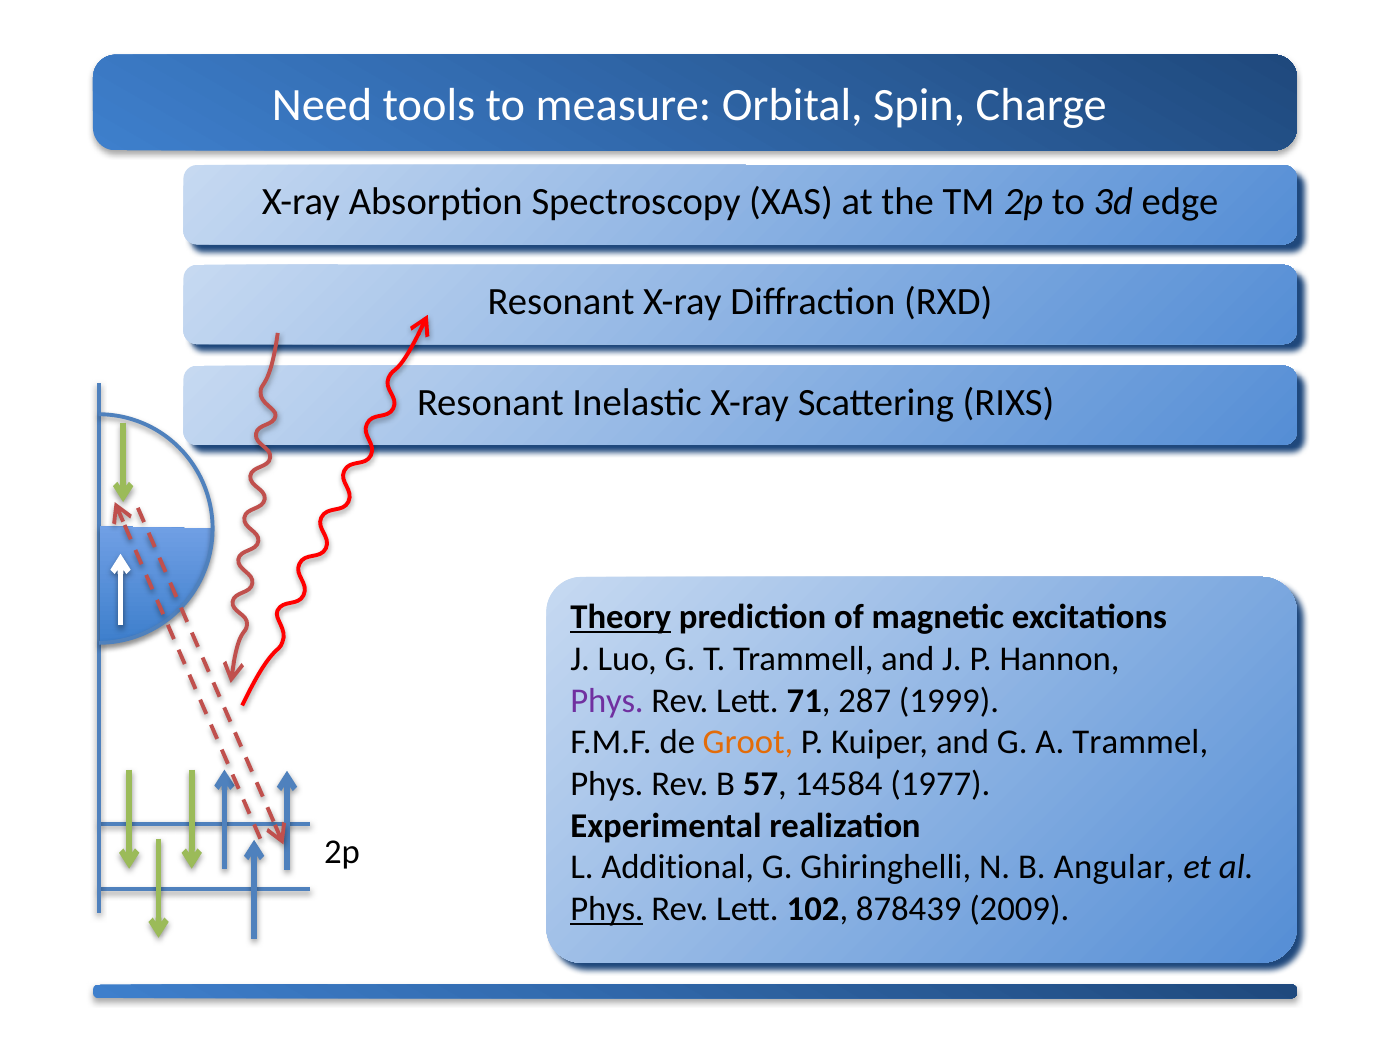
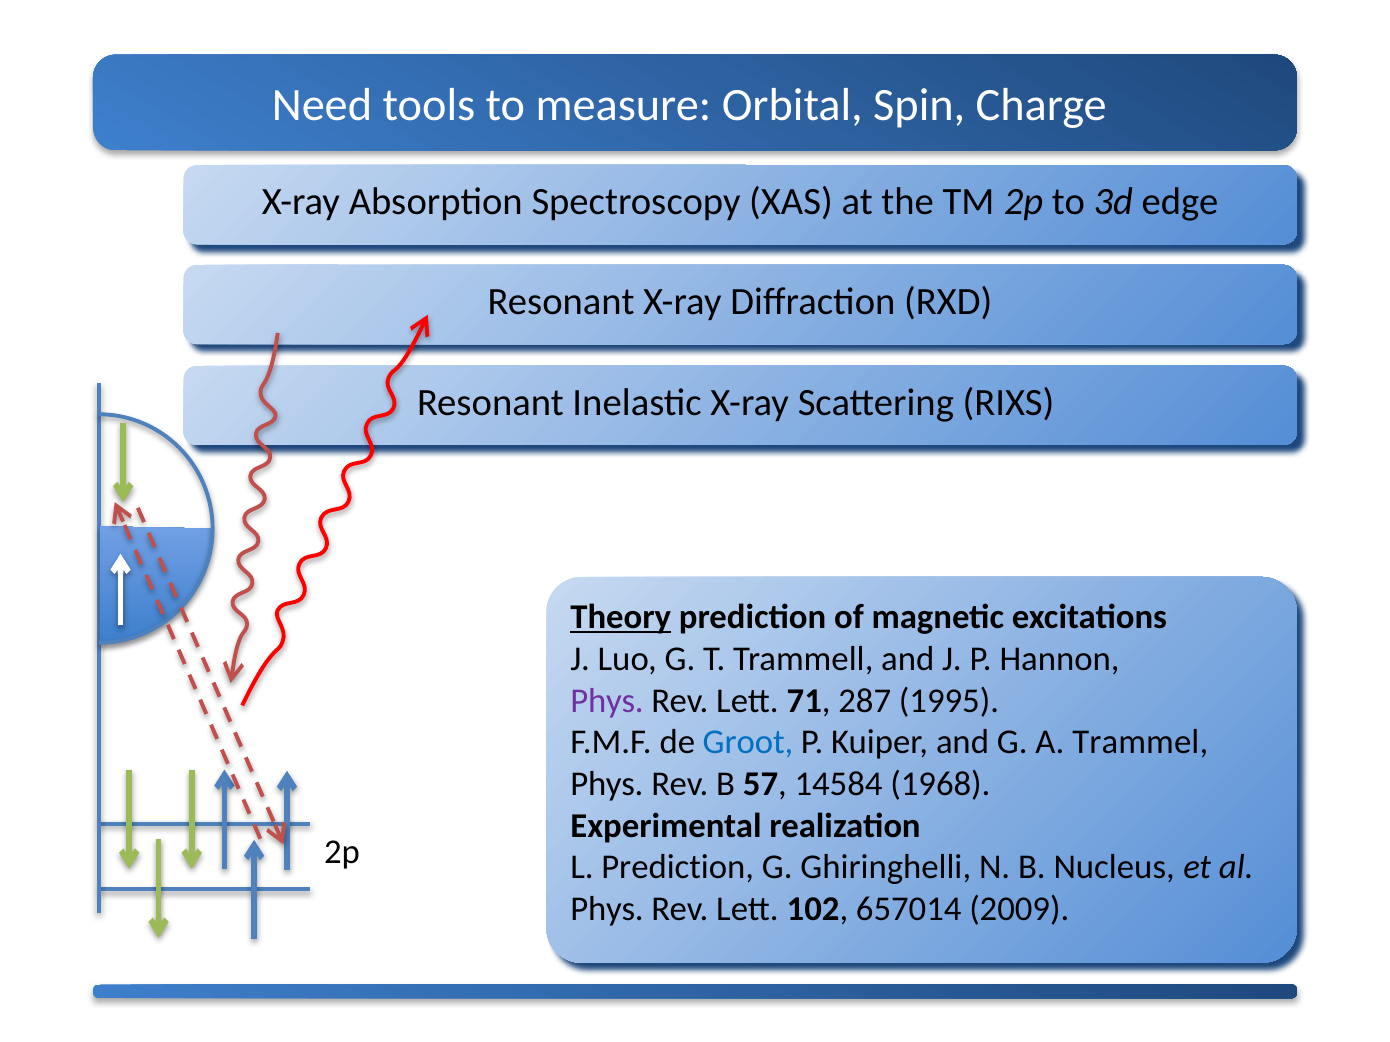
1999: 1999 -> 1995
Groot colour: orange -> blue
1977: 1977 -> 1968
L Additional: Additional -> Prediction
Angular: Angular -> Nucleus
Phys at (607, 910) underline: present -> none
878439: 878439 -> 657014
